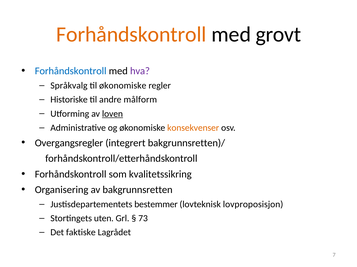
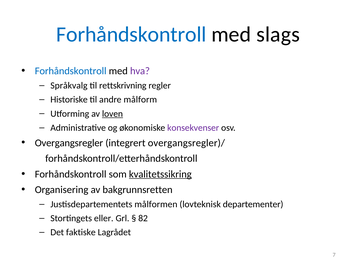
Forhåndskontroll at (131, 35) colour: orange -> blue
grovt: grovt -> slags
til økonomiske: økonomiske -> rettskrivning
konsekvenser colour: orange -> purple
bakgrunnsretten)/: bakgrunnsretten)/ -> overgangsregler)/
kvalitetssikring underline: none -> present
bestemmer: bestemmer -> målformen
lovproposisjon: lovproposisjon -> departementer
uten: uten -> eller
73: 73 -> 82
